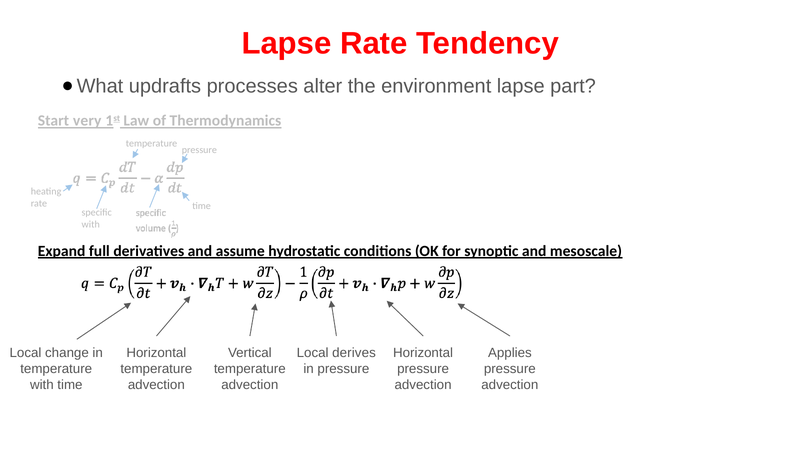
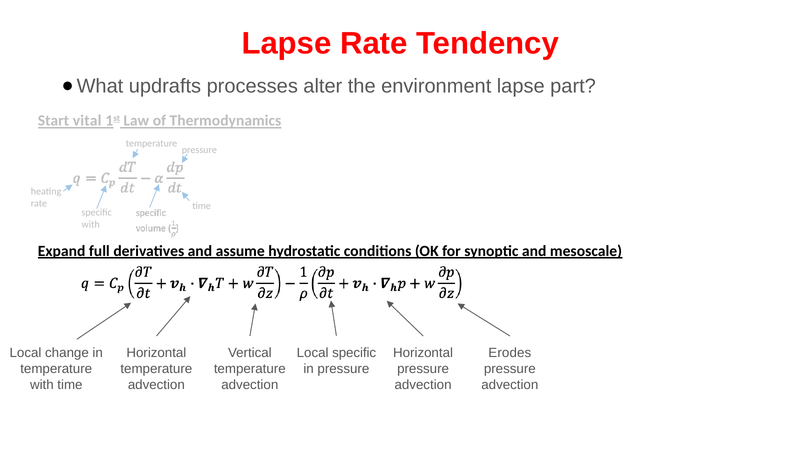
very: very -> vital
Local derives: derives -> specific
Applies: Applies -> Erodes
